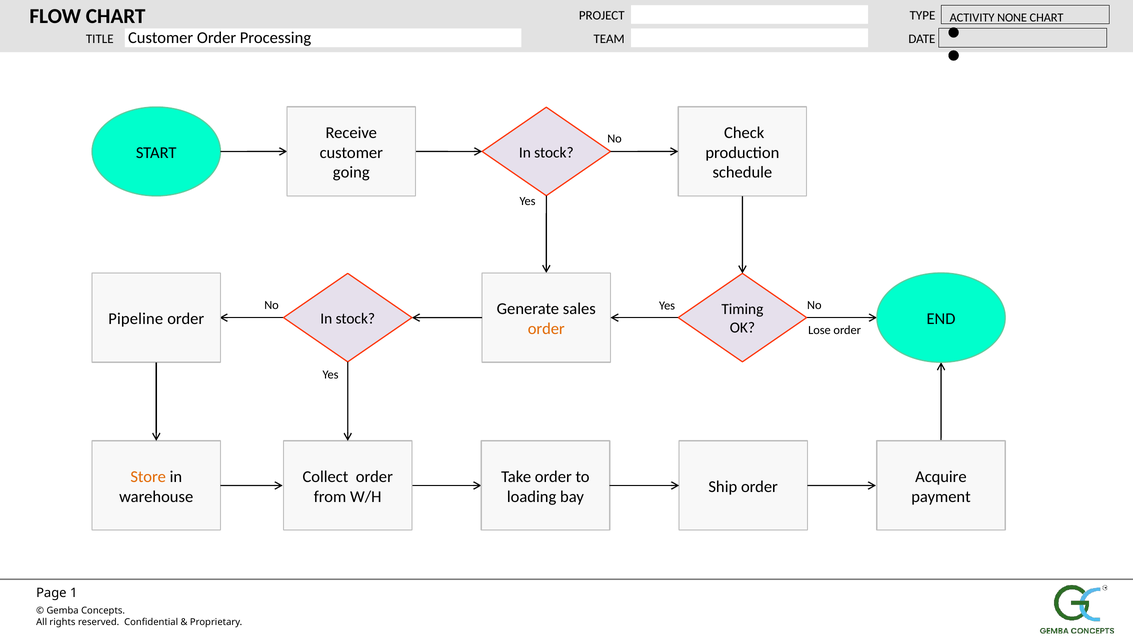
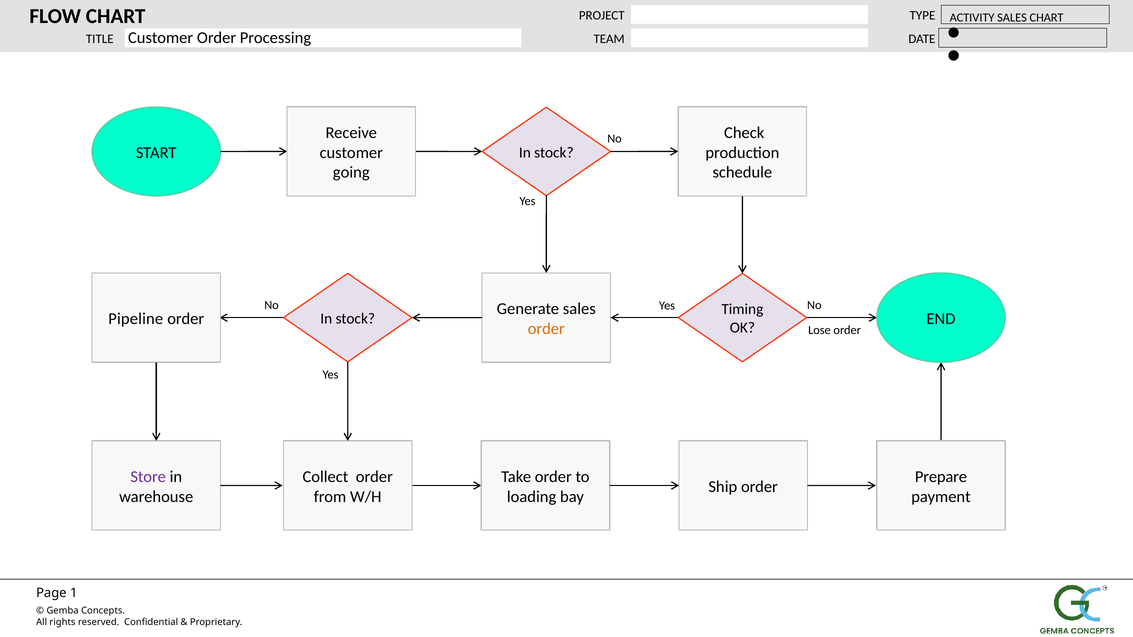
ACTIVITY NONE: NONE -> SALES
Store colour: orange -> purple
Acquire: Acquire -> Prepare
